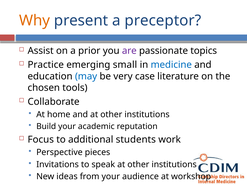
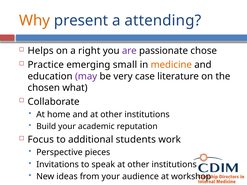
preceptor: preceptor -> attending
Assist: Assist -> Helps
prior: prior -> right
topics: topics -> chose
medicine colour: blue -> orange
may colour: blue -> purple
tools: tools -> what
